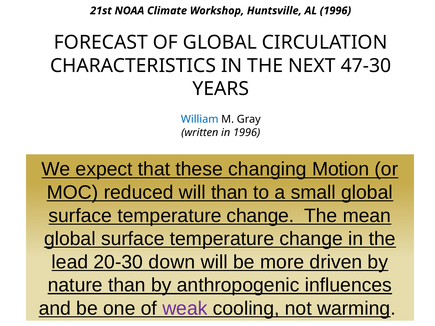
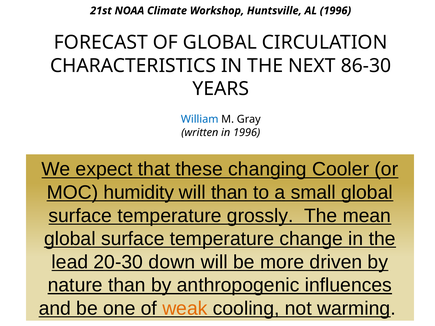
47-30: 47-30 -> 86-30
Motion: Motion -> Cooler
reduced: reduced -> humidity
change at (260, 216): change -> grossly
weak colour: purple -> orange
